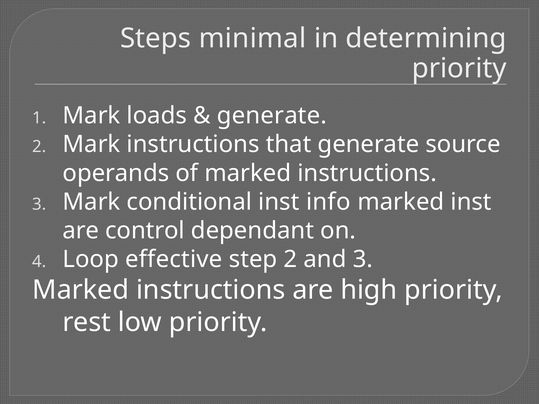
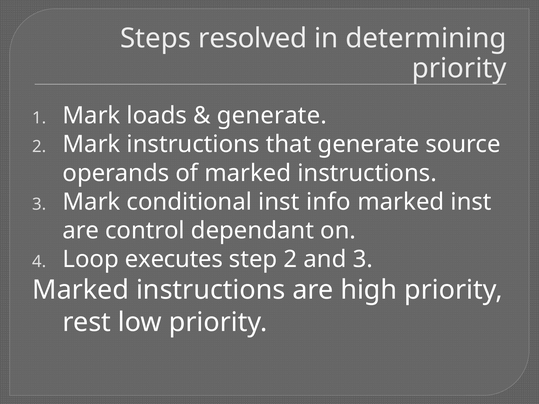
minimal: minimal -> resolved
effective: effective -> executes
